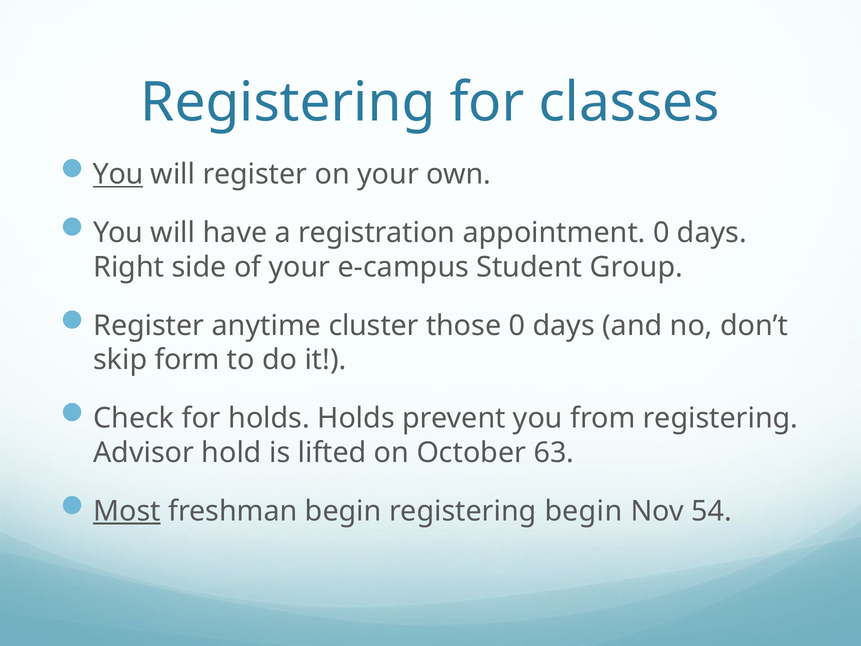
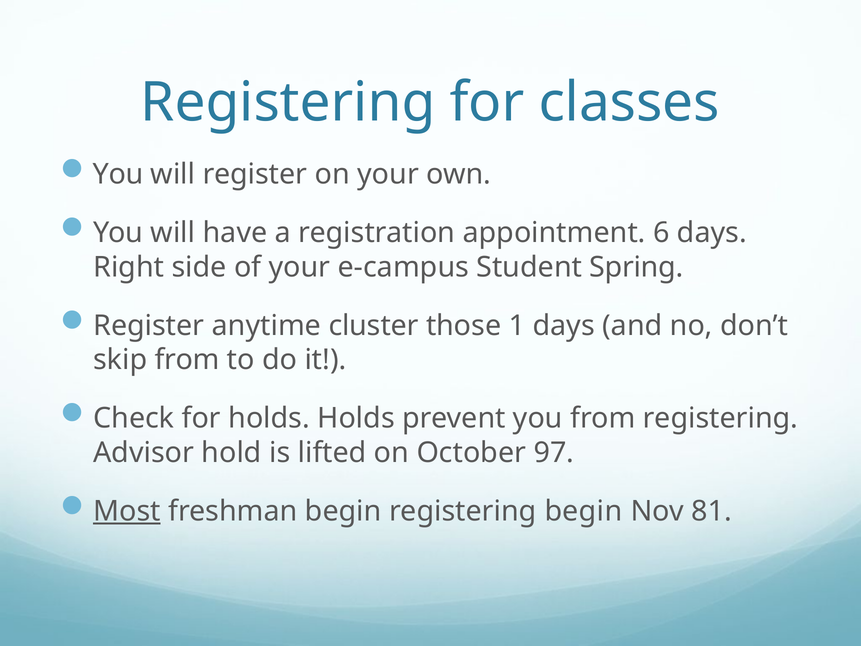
You at (118, 174) underline: present -> none
appointment 0: 0 -> 6
Group: Group -> Spring
those 0: 0 -> 1
skip form: form -> from
63: 63 -> 97
54: 54 -> 81
